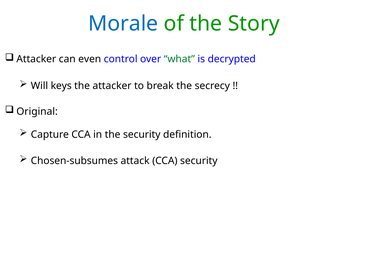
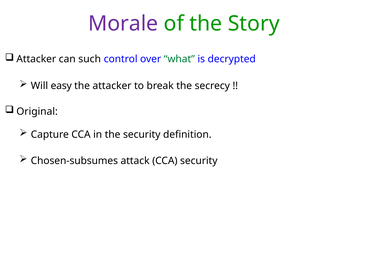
Morale colour: blue -> purple
even: even -> such
keys: keys -> easy
